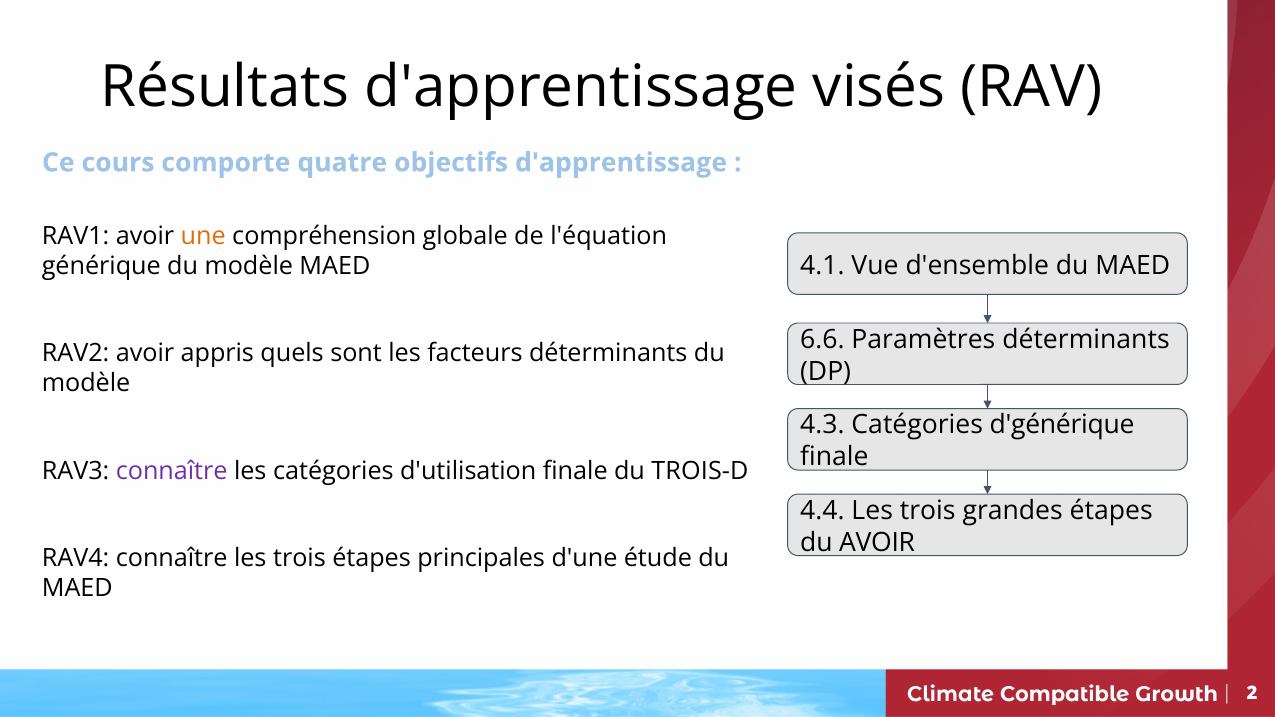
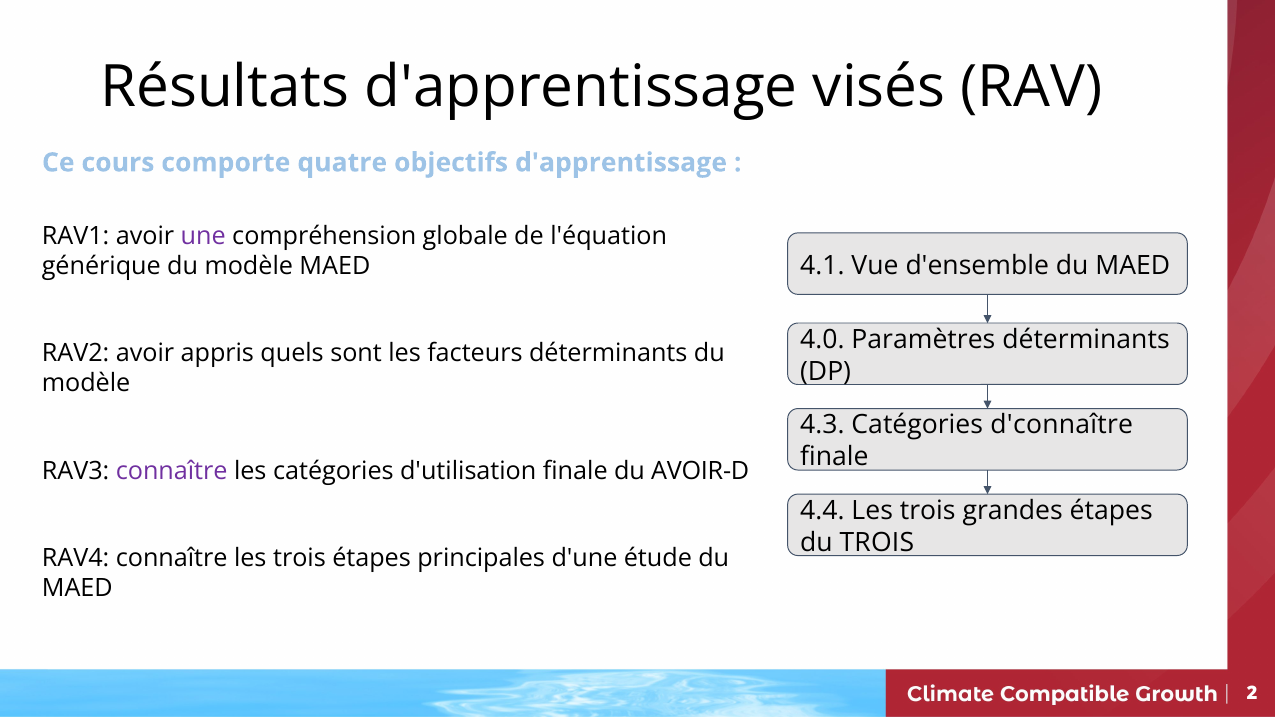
une colour: orange -> purple
6.6: 6.6 -> 4.0
d'générique: d'générique -> d'connaître
TROIS-D: TROIS-D -> AVOIR-D
du AVOIR: AVOIR -> TROIS
